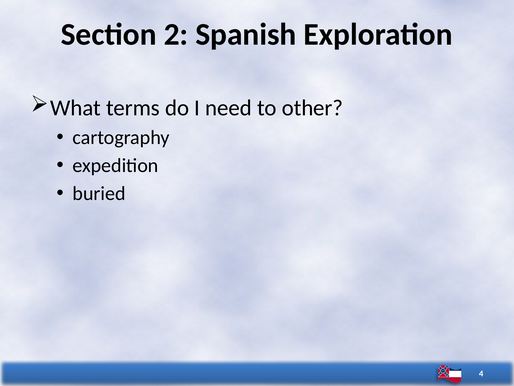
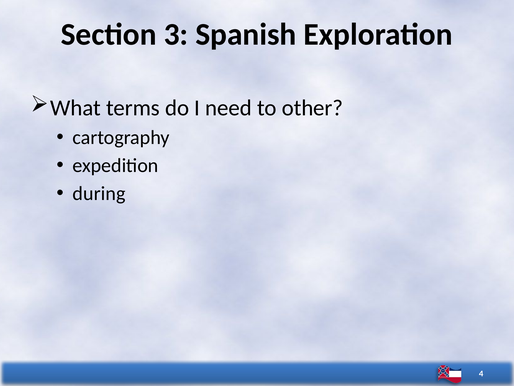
2: 2 -> 3
buried: buried -> during
